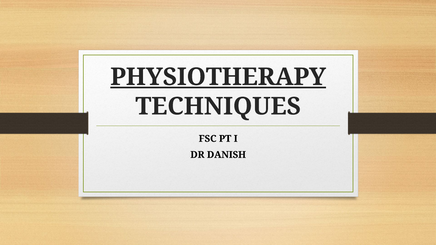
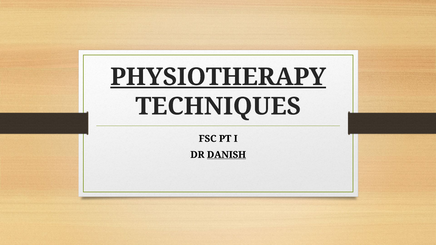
DANISH underline: none -> present
